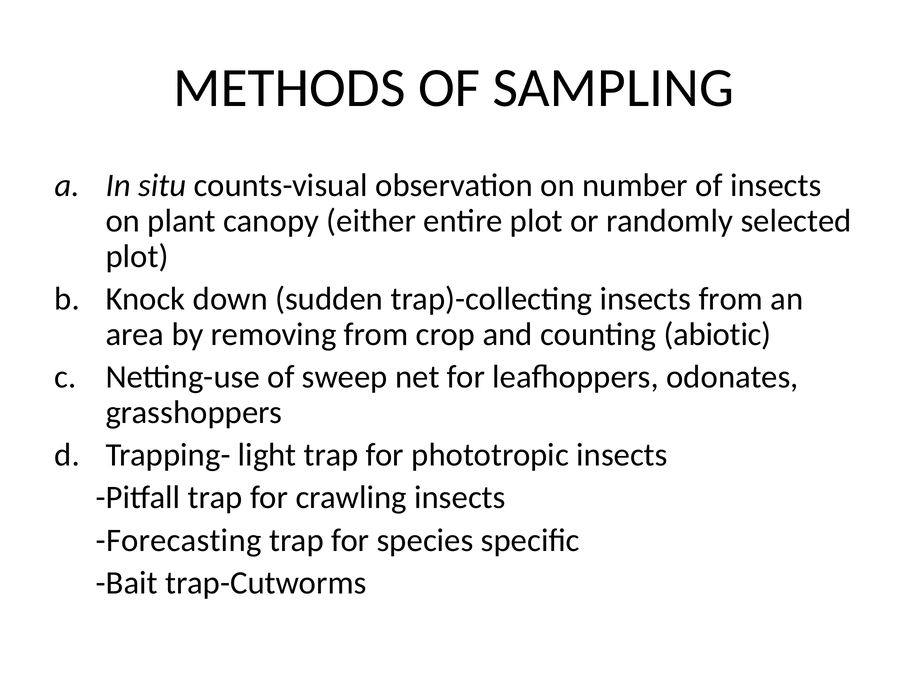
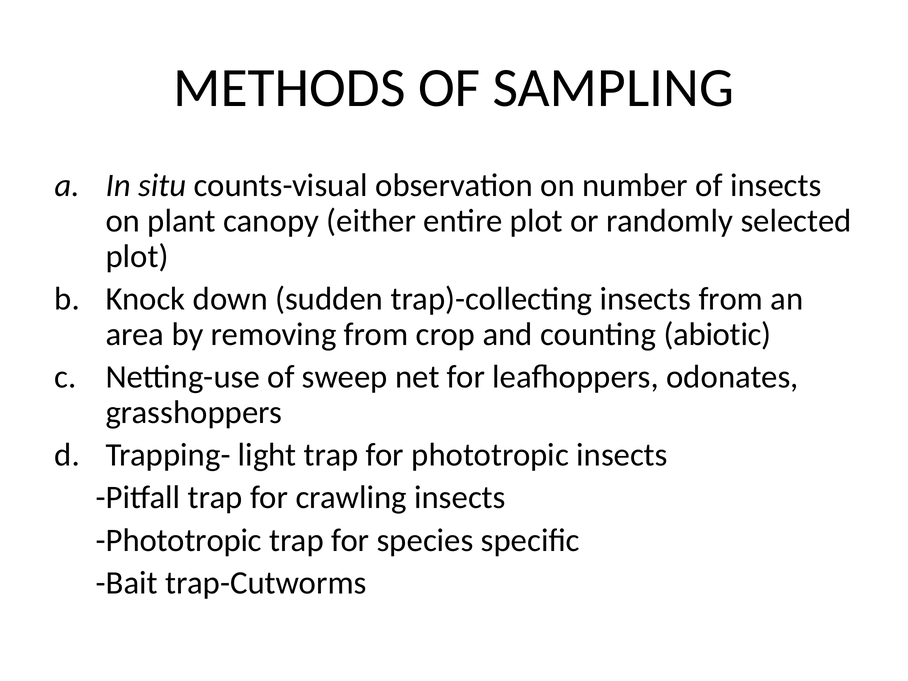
Forecasting at (179, 540): Forecasting -> Phototropic
